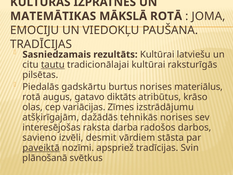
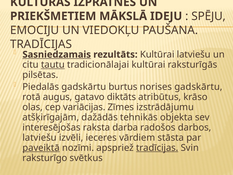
MATEMĀTIKAS: MATEMĀTIKAS -> PRIEKŠMETIEM
MĀKSLĀ ROTĀ: ROTĀ -> IDEJU
JOMA: JOMA -> SPĒJU
Sasniedzamais underline: none -> present
norises materiālus: materiālus -> gadskārtu
tehnikās norises: norises -> objekta
savieno at (39, 137): savieno -> latviešu
desmit: desmit -> ieceres
tradīcijas at (157, 148) underline: none -> present
plānošanā: plānošanā -> raksturīgo
